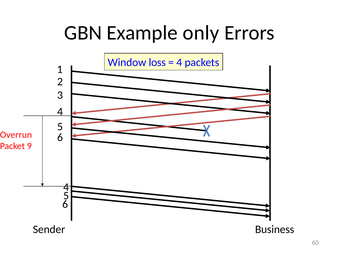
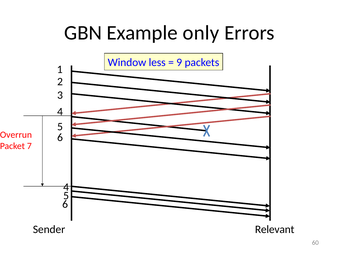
loss: loss -> less
4 at (179, 63): 4 -> 9
9: 9 -> 7
Business: Business -> Relevant
